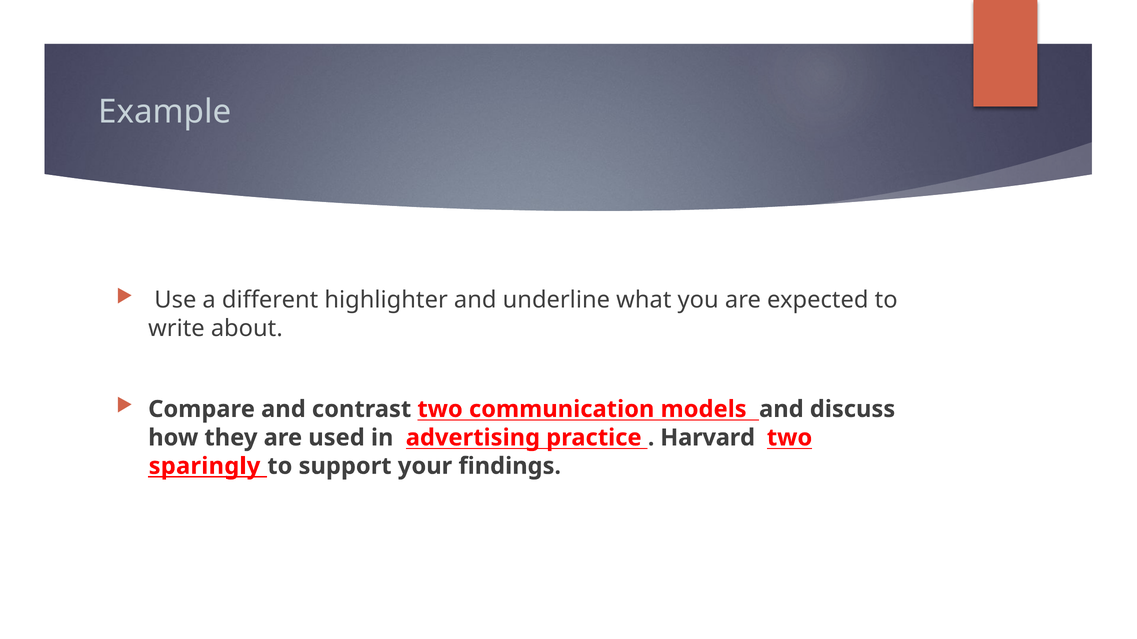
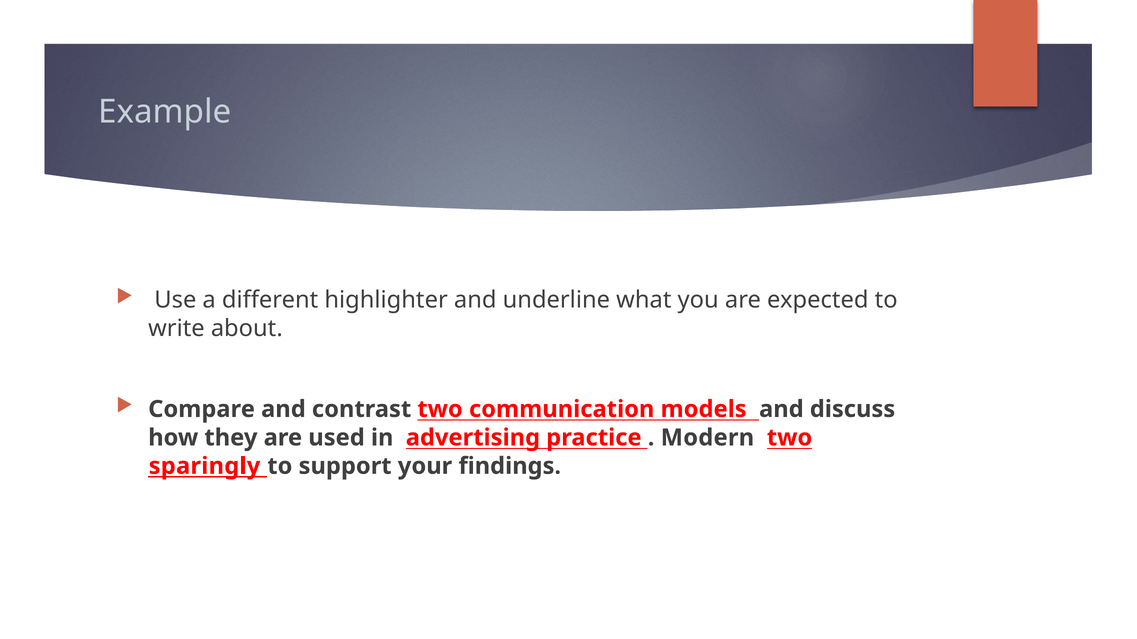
Harvard: Harvard -> Modern
